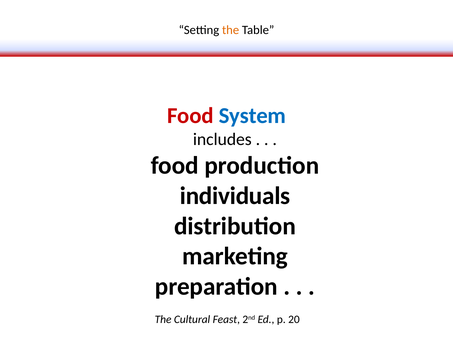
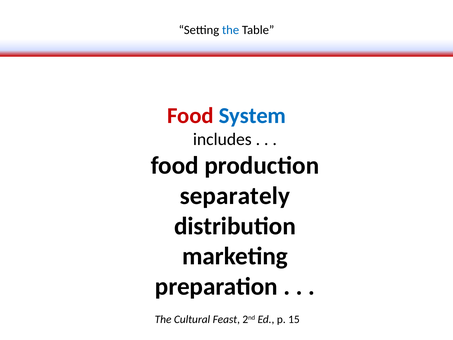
the at (231, 30) colour: orange -> blue
individuals: individuals -> separately
20: 20 -> 15
